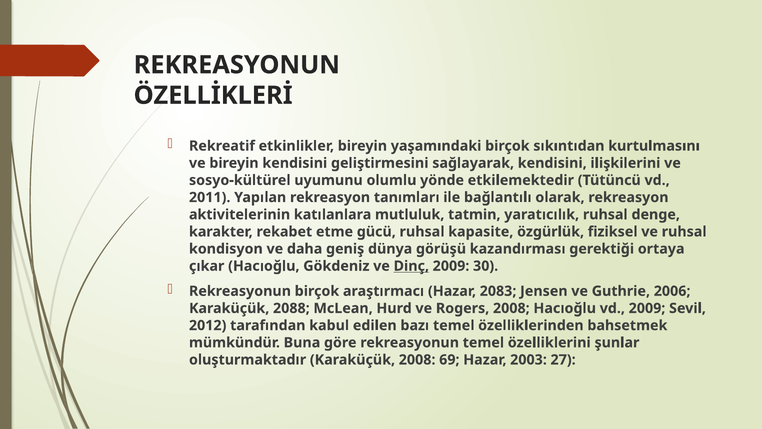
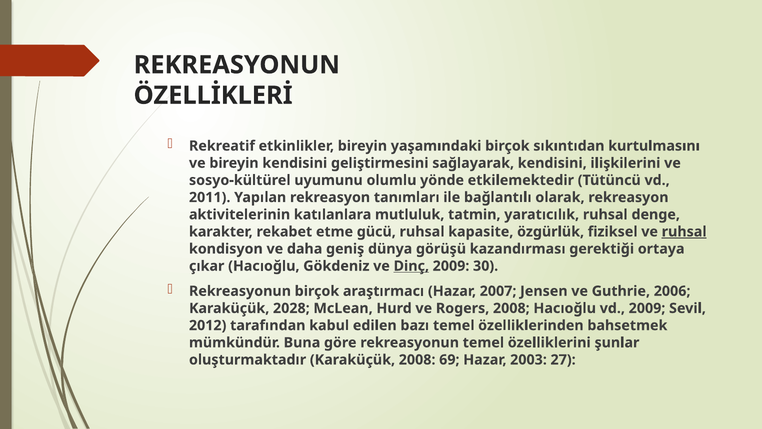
ruhsal at (684, 232) underline: none -> present
2083: 2083 -> 2007
2088: 2088 -> 2028
